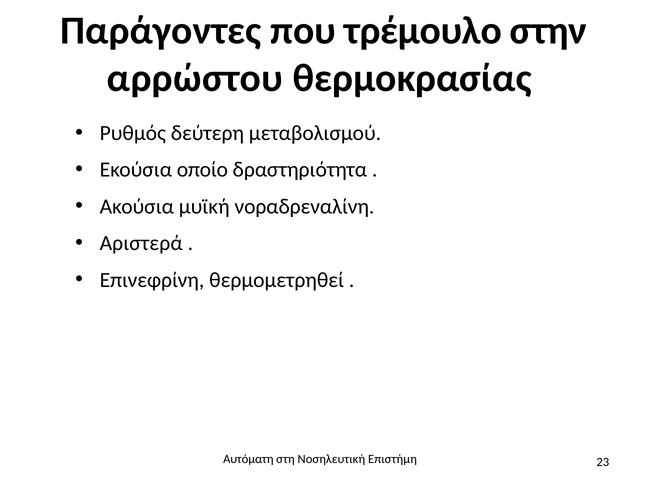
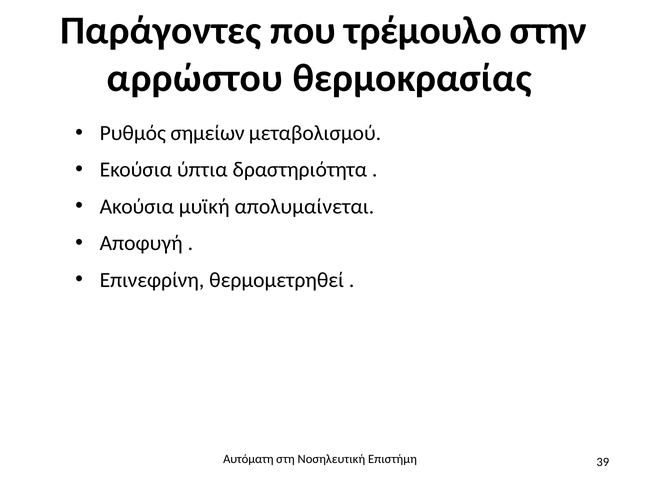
δεύτερη: δεύτερη -> σημείων
οποίο: οποίο -> ύπτια
νοραδρεναλίνη: νοραδρεναλίνη -> απολυμαίνεται
Αριστερά: Αριστερά -> Αποφυγή
23: 23 -> 39
